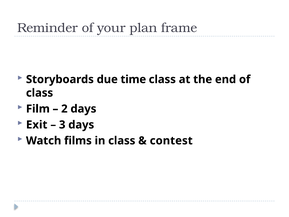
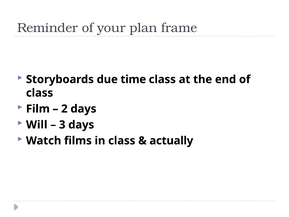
Exit: Exit -> Will
contest: contest -> actually
